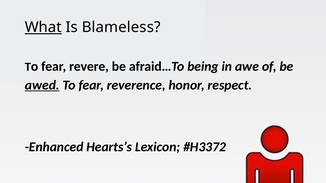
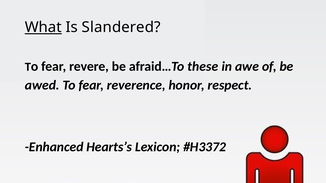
Blameless: Blameless -> Slandered
being: being -> these
awed underline: present -> none
